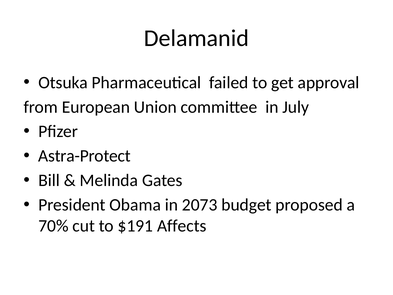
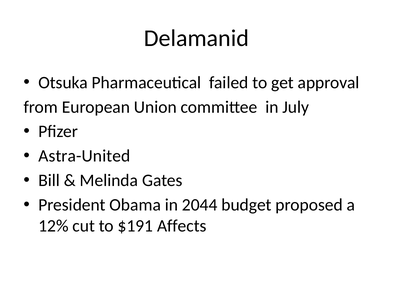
Astra-Protect: Astra-Protect -> Astra-United
2073: 2073 -> 2044
70%: 70% -> 12%
